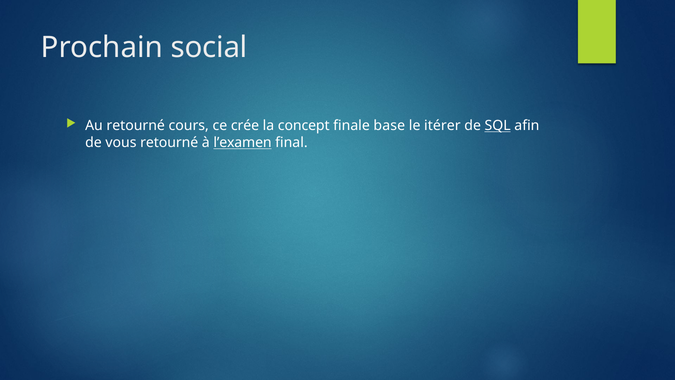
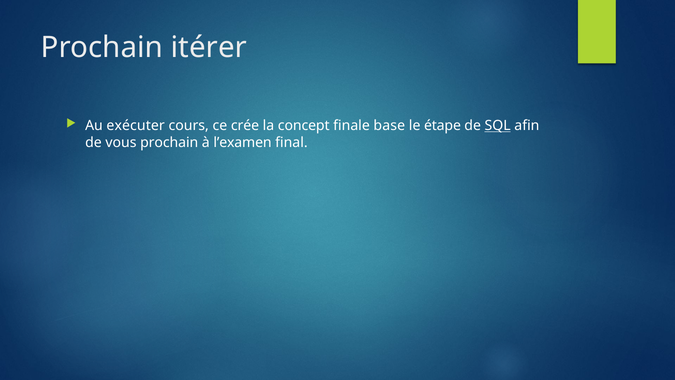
social: social -> itérer
Au retourné: retourné -> exécuter
itérer: itérer -> étape
vous retourné: retourné -> prochain
l’examen underline: present -> none
